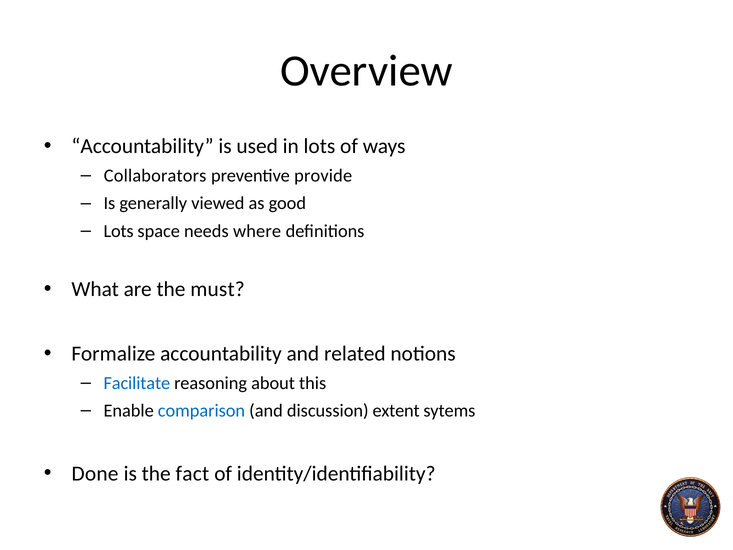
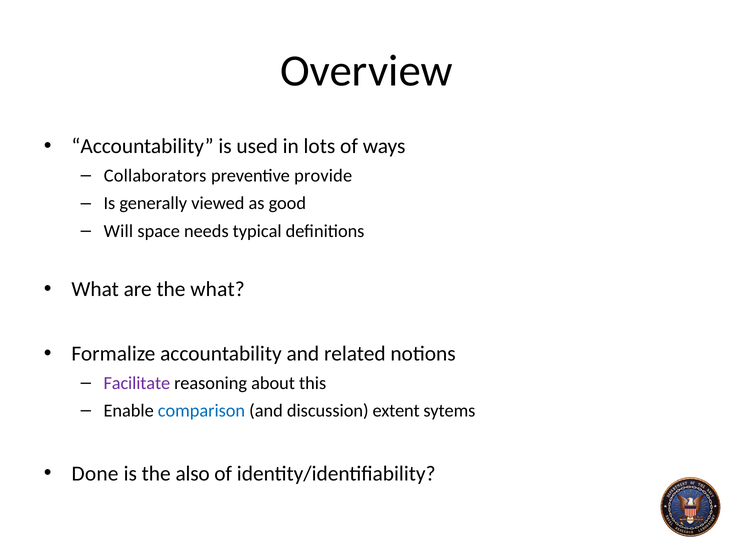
Lots at (119, 231): Lots -> Will
where: where -> typical
the must: must -> what
Facilitate colour: blue -> purple
fact: fact -> also
